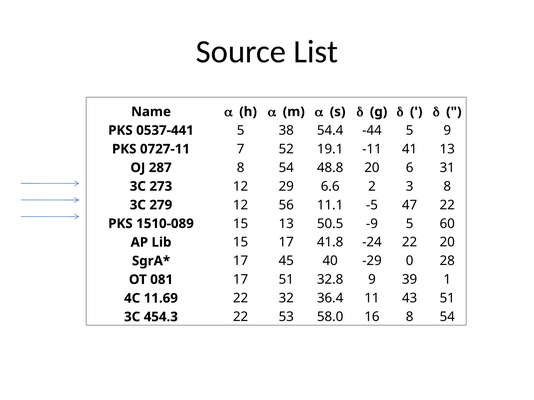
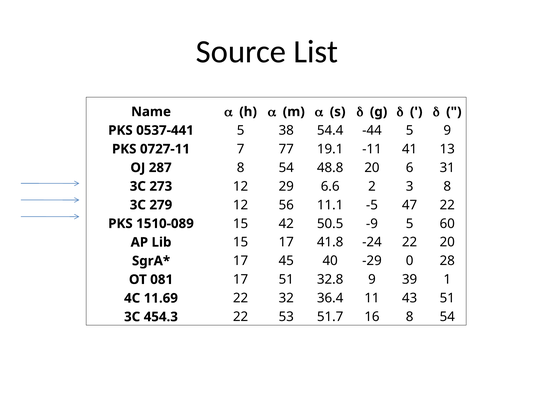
52: 52 -> 77
15 13: 13 -> 42
58.0: 58.0 -> 51.7
